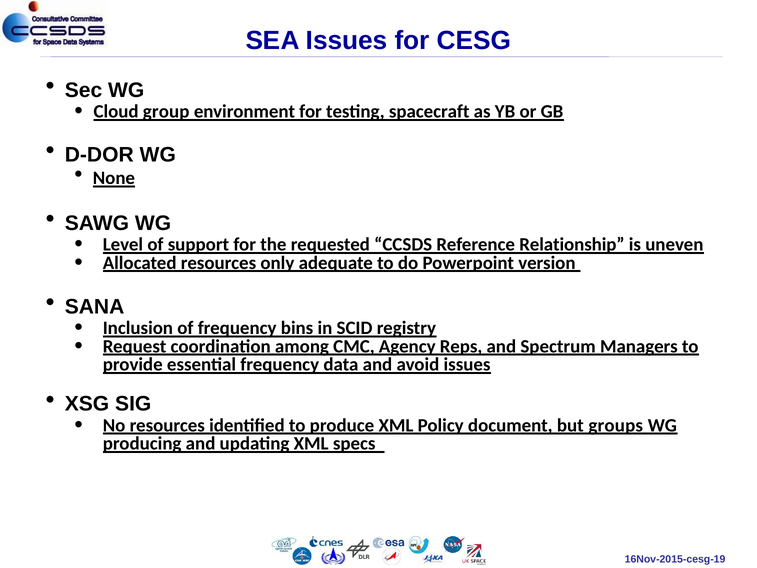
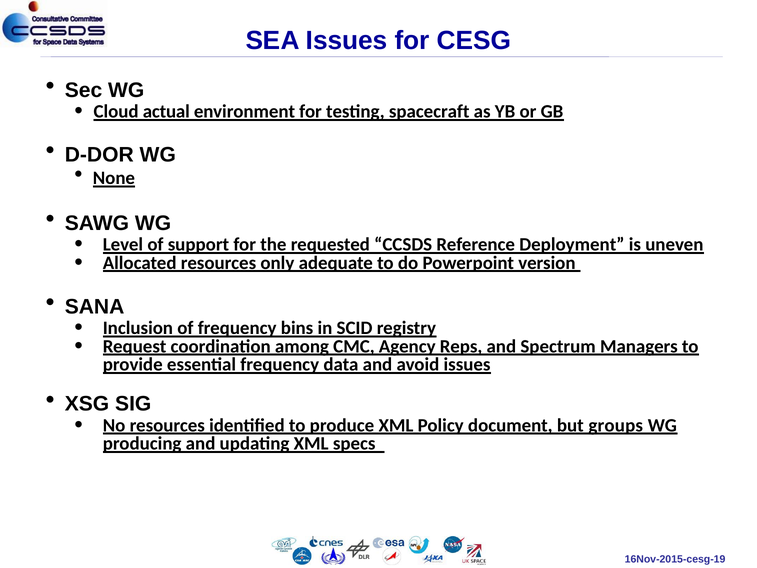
group: group -> actual
Relationship: Relationship -> Deployment
